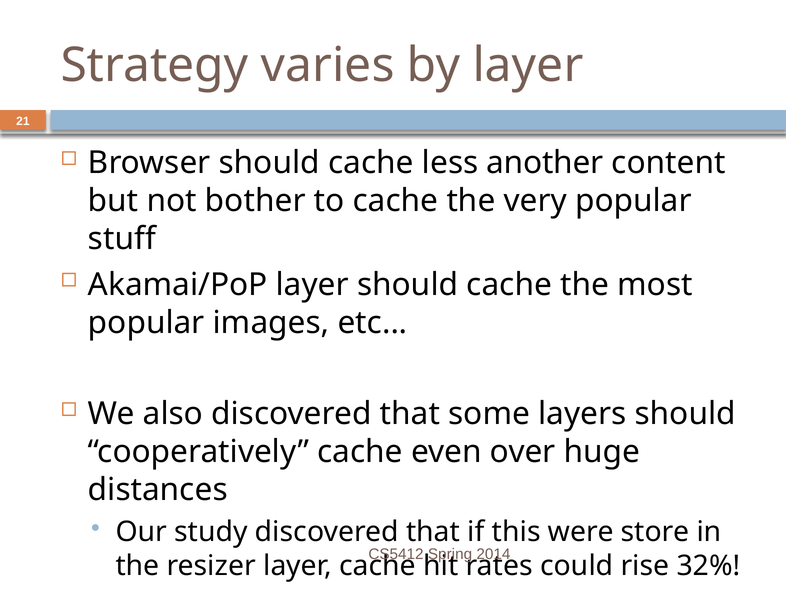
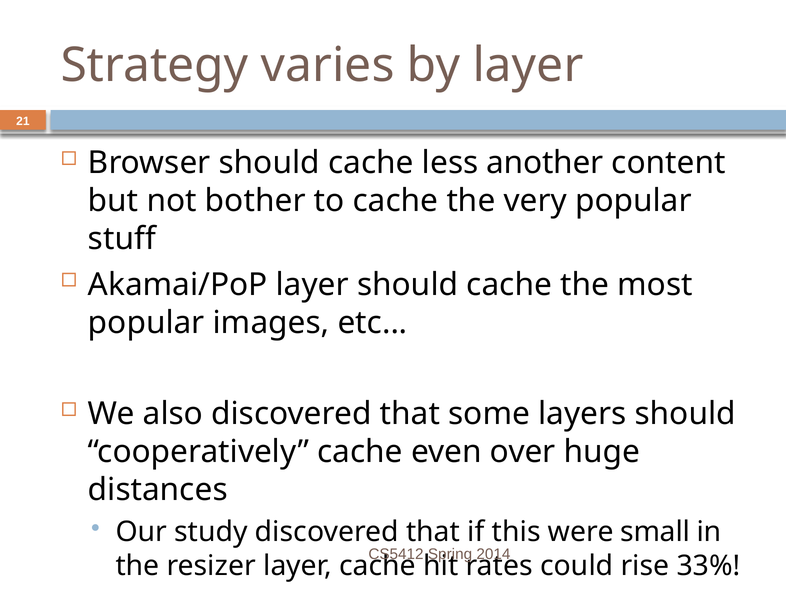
store: store -> small
32%: 32% -> 33%
